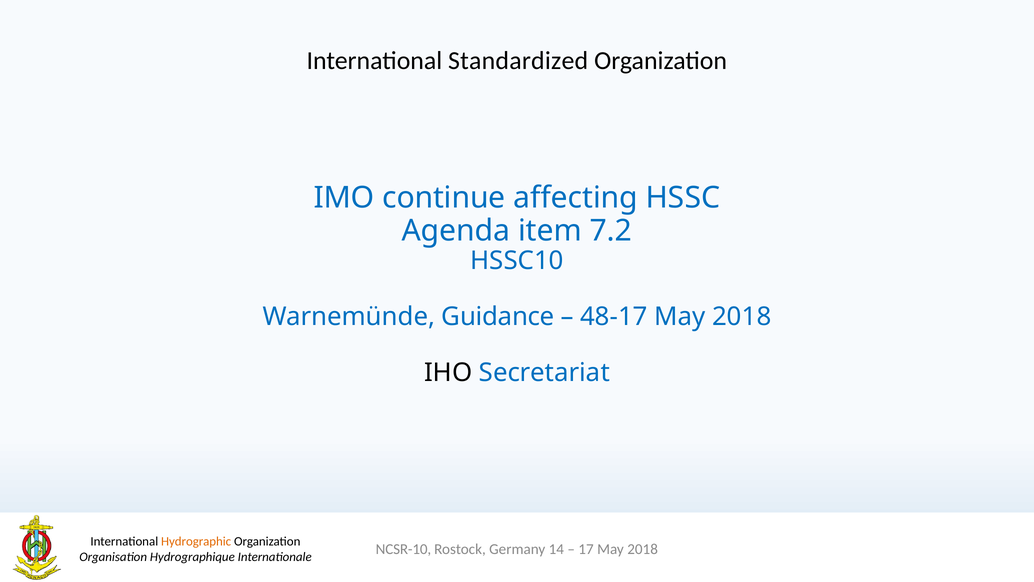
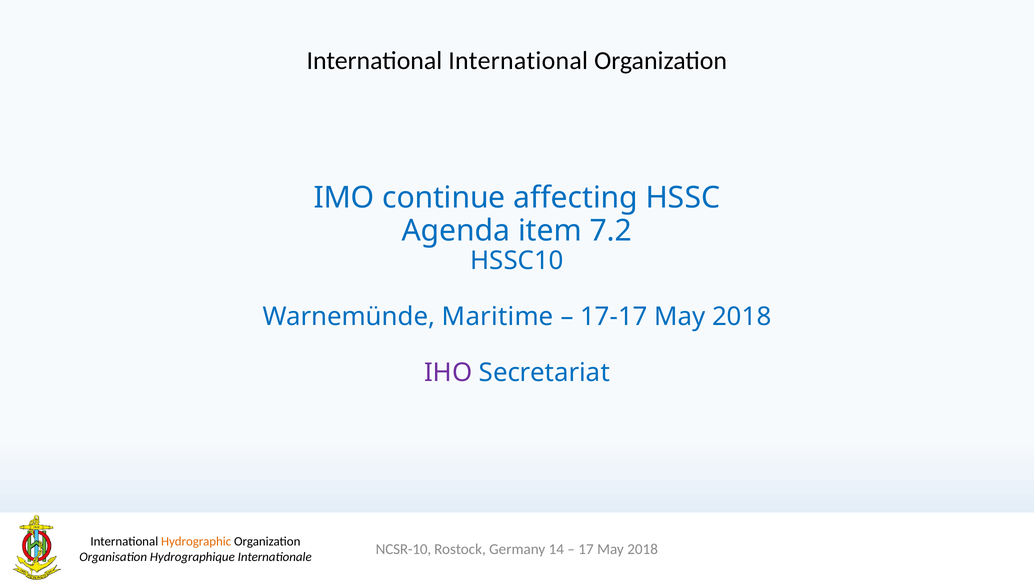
International Standardized: Standardized -> International
Guidance: Guidance -> Maritime
48-17: 48-17 -> 17-17
IHO colour: black -> purple
